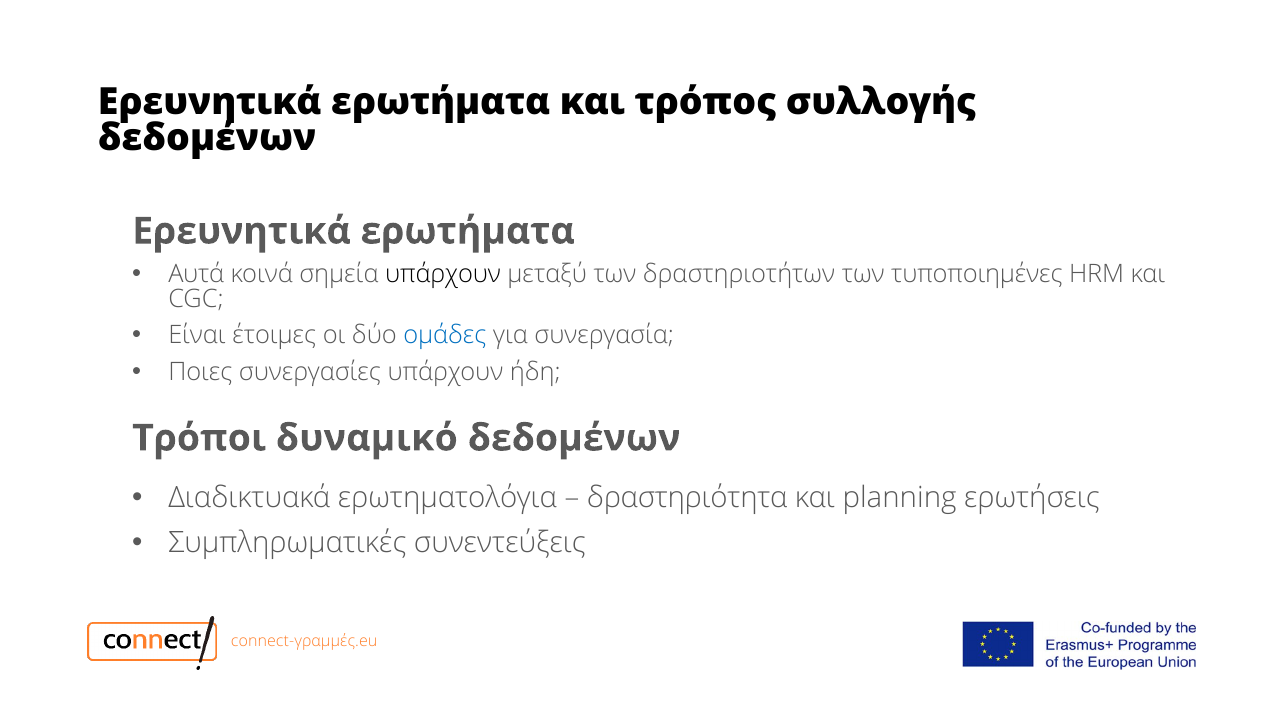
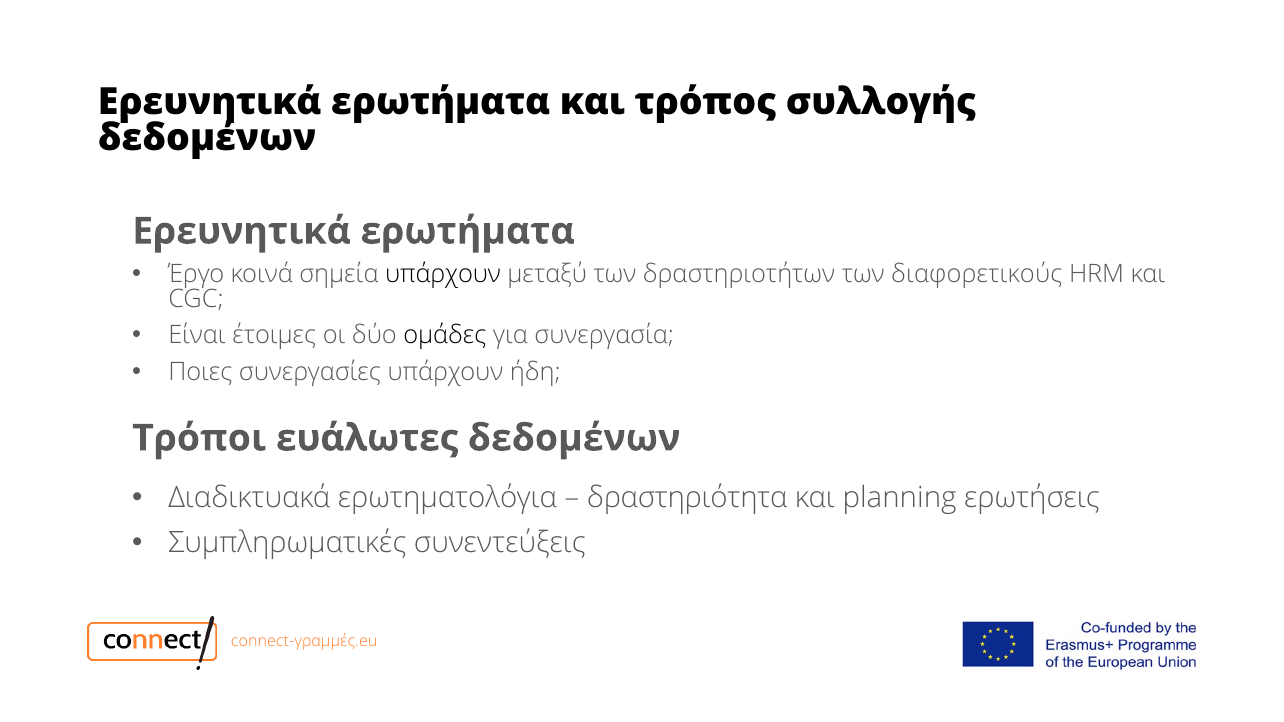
Αυτά: Αυτά -> Έργο
τυποποιημένες: τυποποιημένες -> διαφορετικούς
ομάδες colour: blue -> black
δυναμικό: δυναμικό -> ευάλωτες
